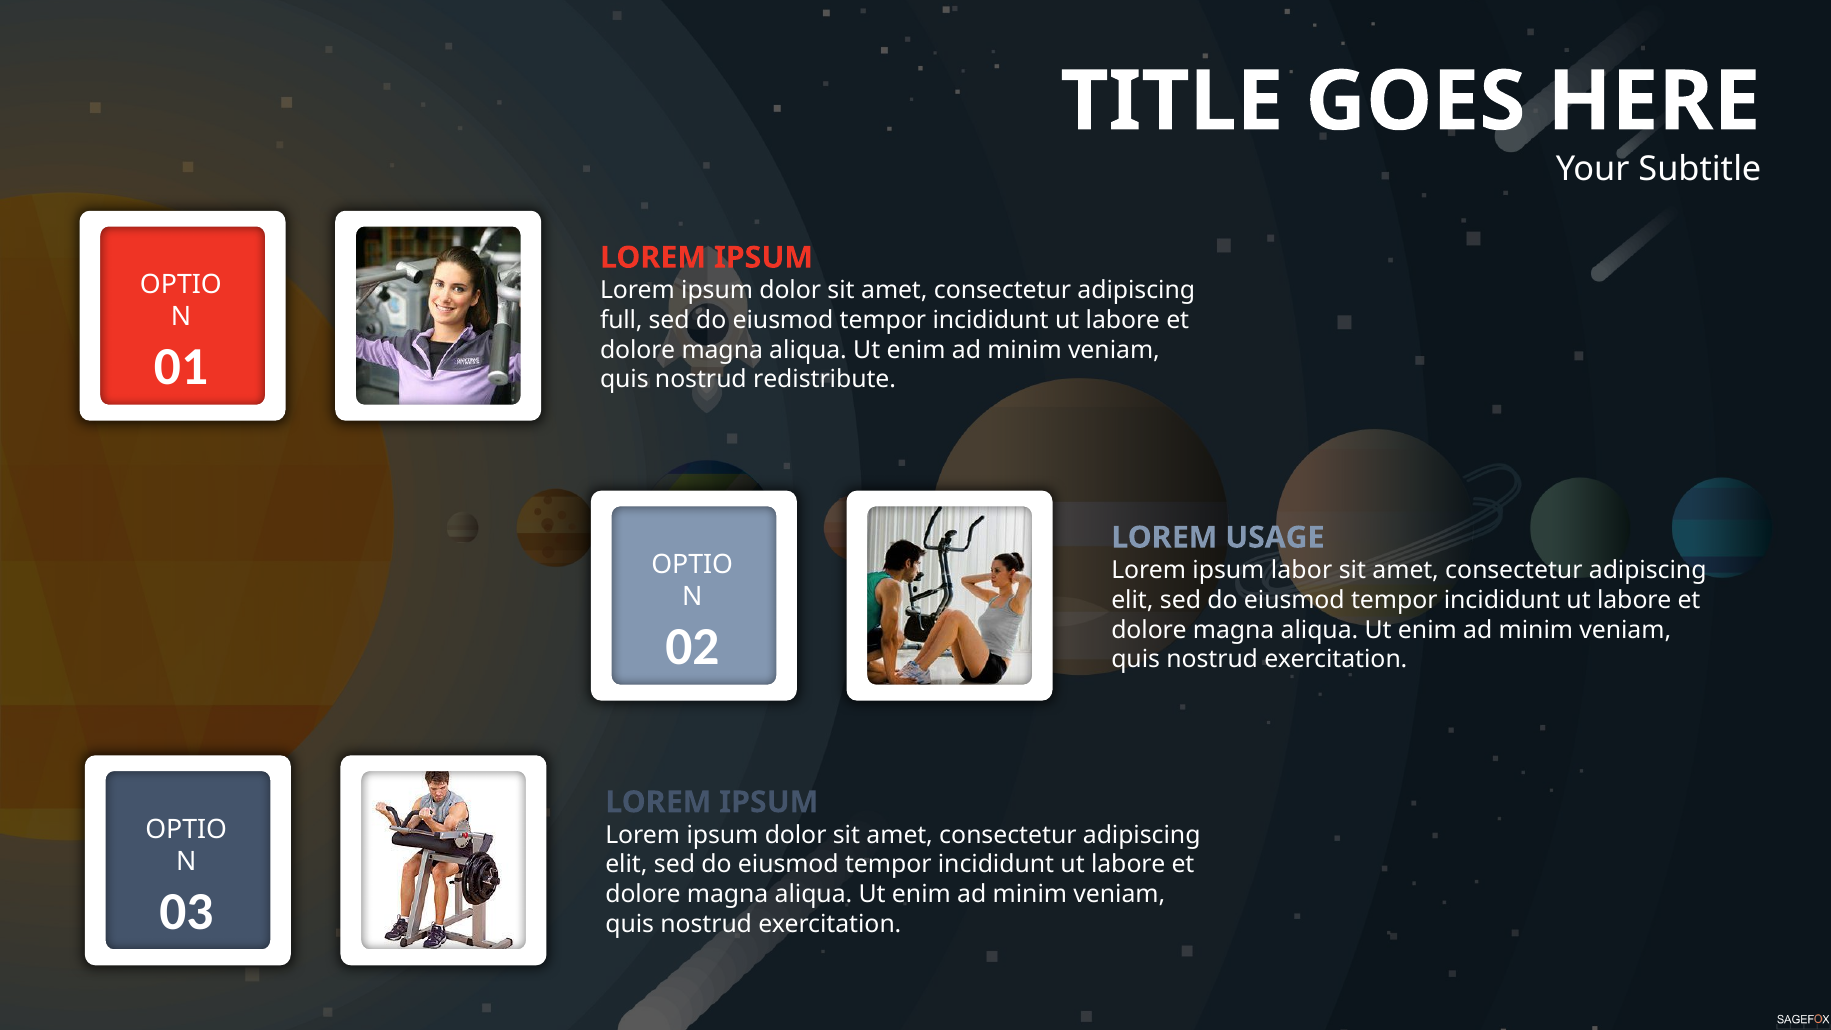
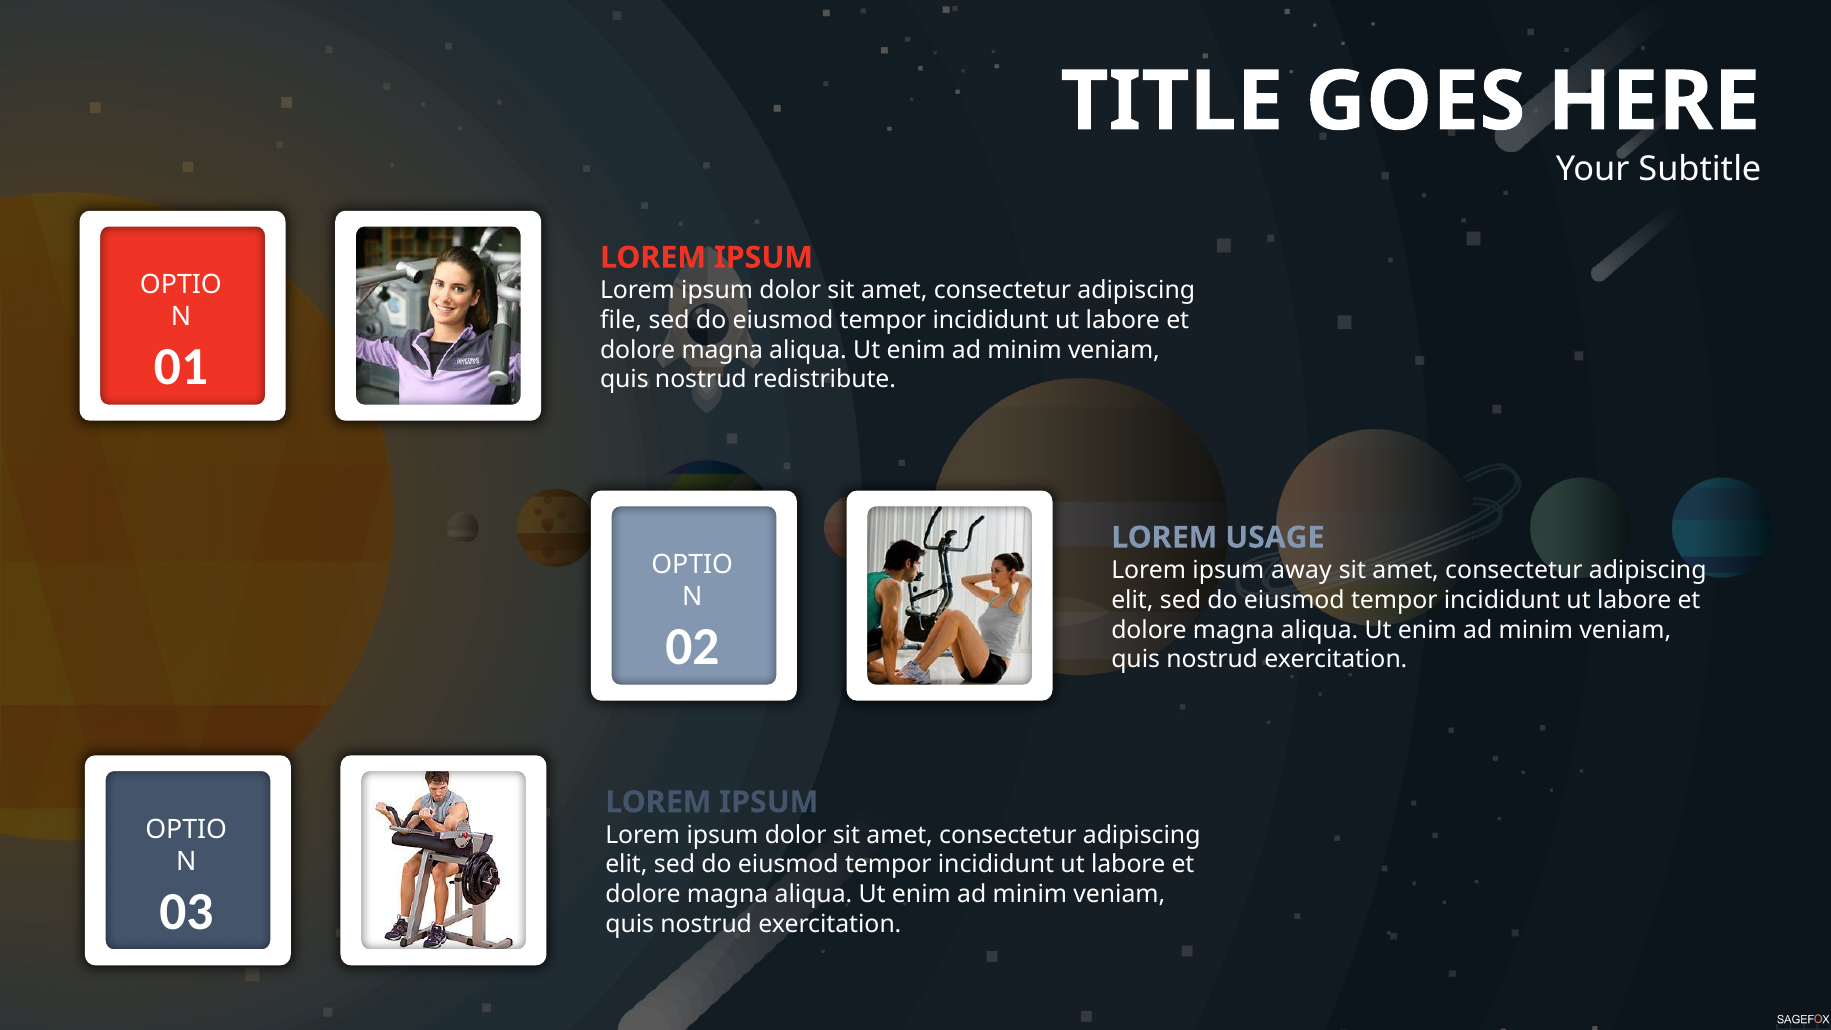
full: full -> file
labor: labor -> away
